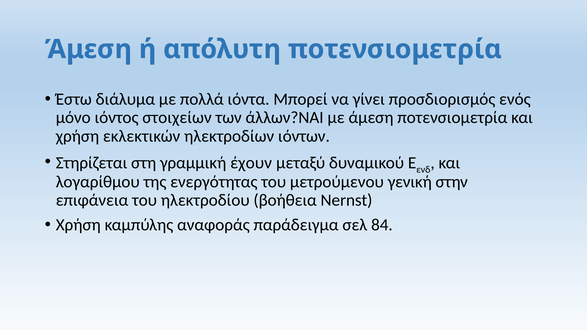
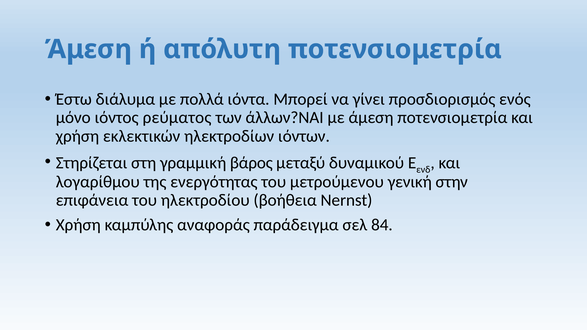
στοιχείων: στοιχείων -> ρεύματος
έχουν: έχουν -> βάρος
